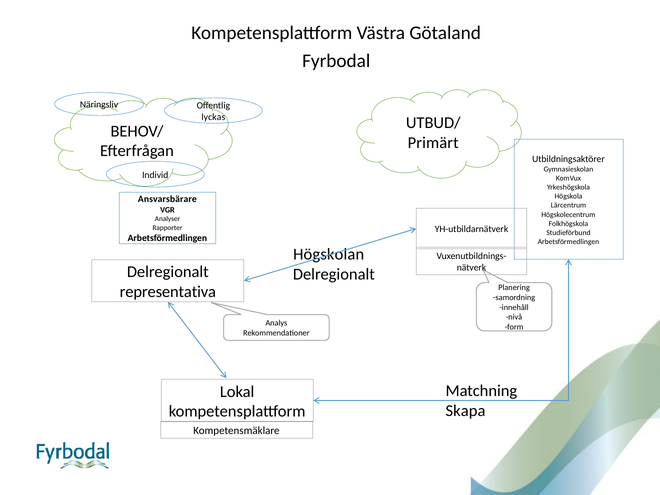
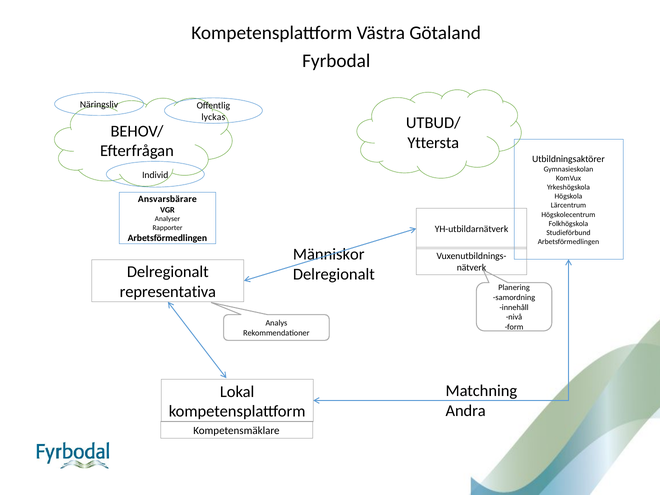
Primärt: Primärt -> Yttersta
Högskolan: Högskolan -> Människor
Skapa: Skapa -> Andra
